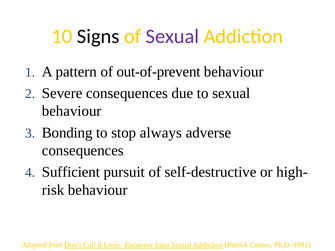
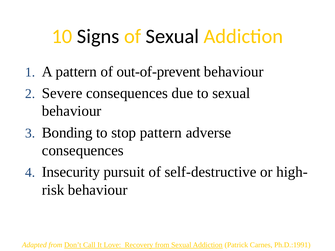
Sexual at (172, 36) colour: purple -> black
stop always: always -> pattern
Sufficient: Sufficient -> Insecurity
